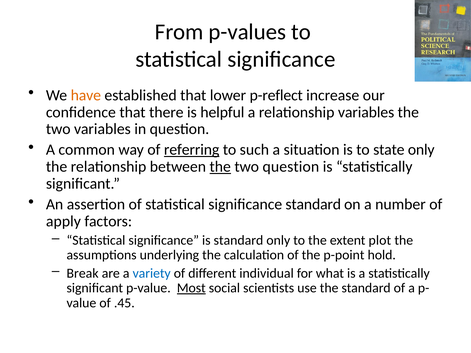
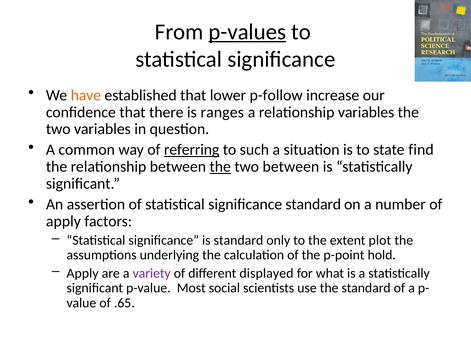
p-values underline: none -> present
p-reflect: p-reflect -> p-follow
helpful: helpful -> ranges
state only: only -> find
two question: question -> between
Break at (83, 273): Break -> Apply
variety colour: blue -> purple
individual: individual -> displayed
Most underline: present -> none
.45: .45 -> .65
